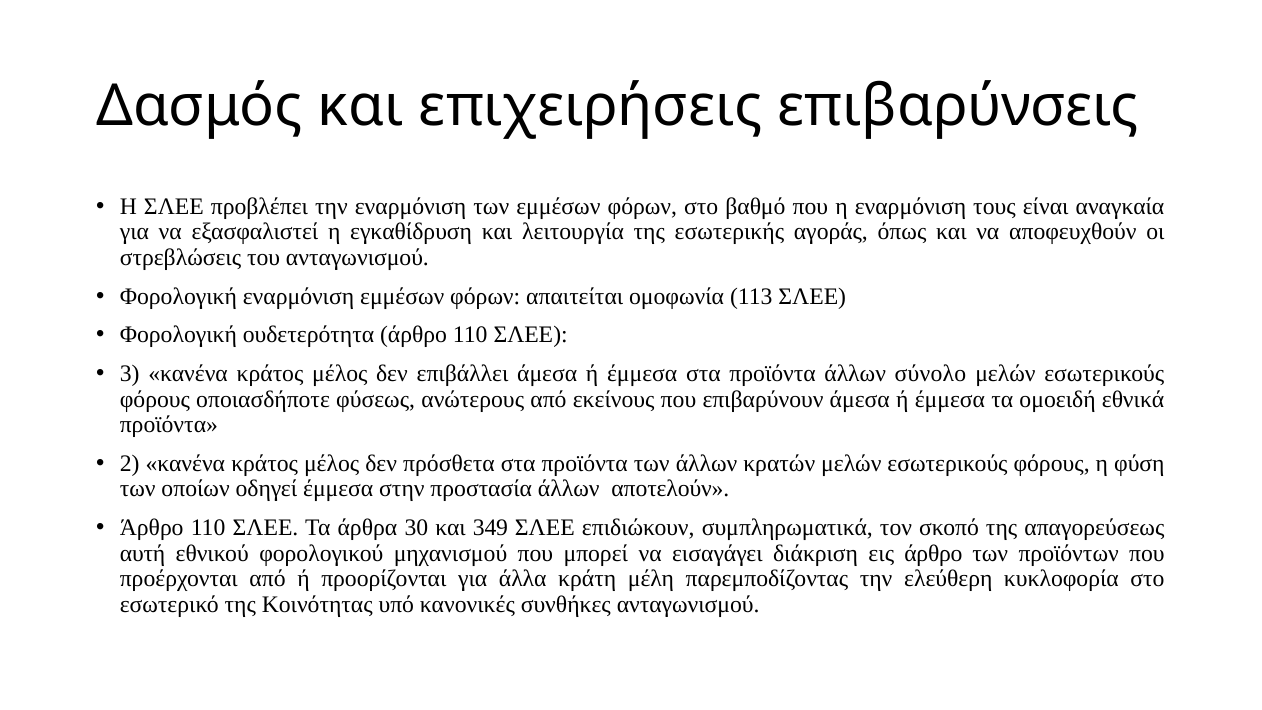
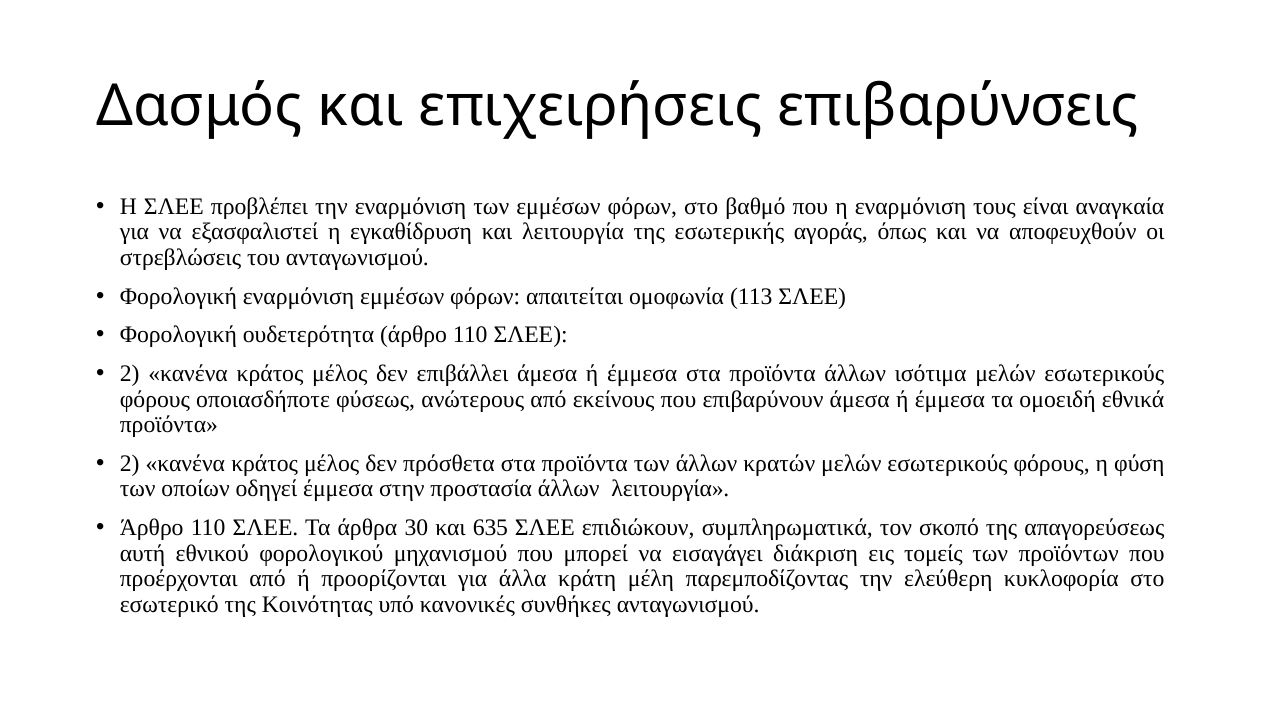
3 at (130, 374): 3 -> 2
σύνολο: σύνολο -> ισότιμα
άλλων αποτελούν: αποτελούν -> λειτουργία
349: 349 -> 635
εις άρθρο: άρθρο -> τομείς
